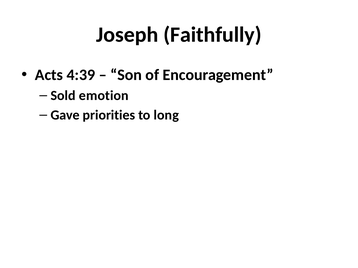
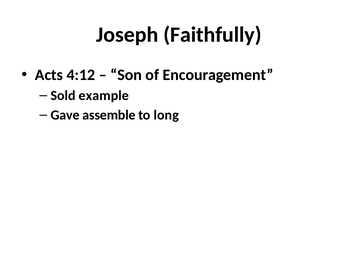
4:39: 4:39 -> 4:12
emotion: emotion -> example
priorities: priorities -> assemble
